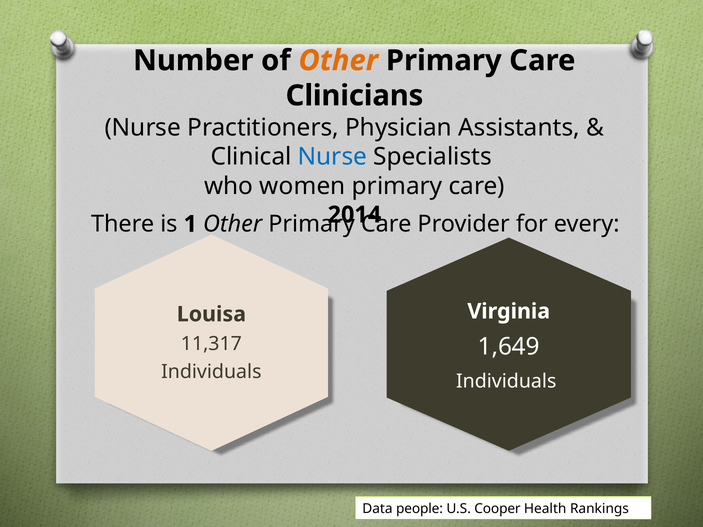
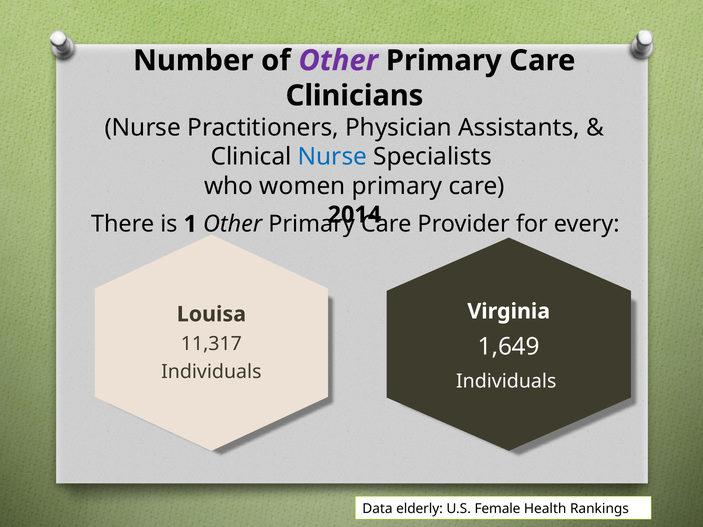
Other at (338, 61) colour: orange -> purple
people: people -> elderly
Cooper: Cooper -> Female
